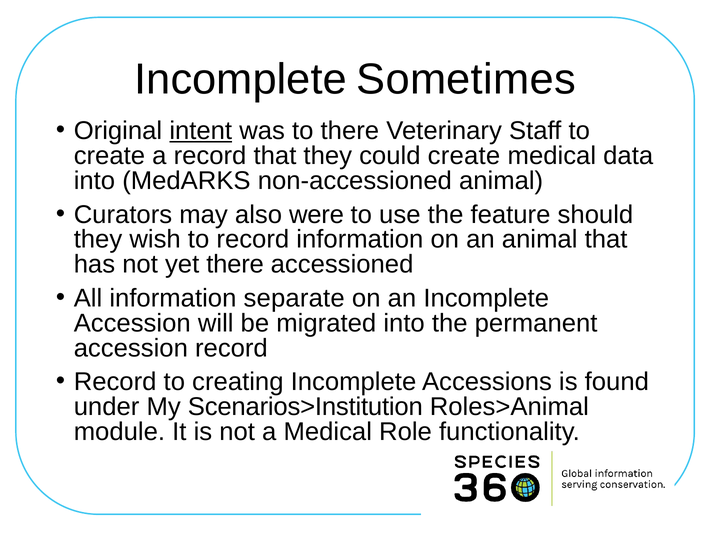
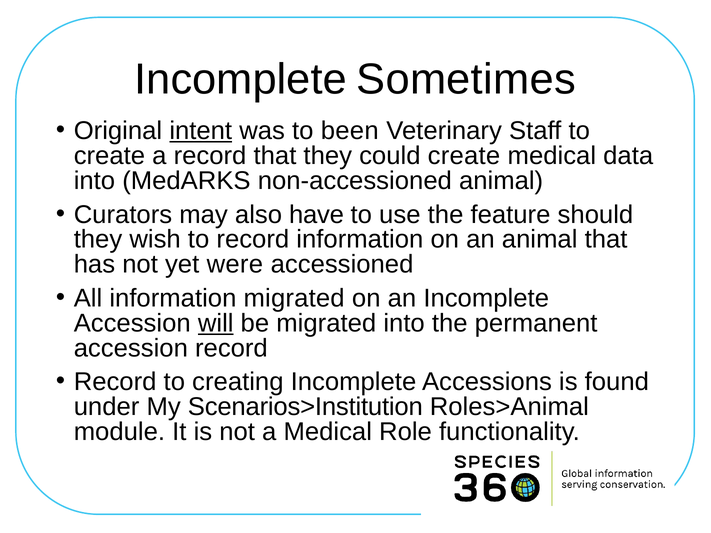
to there: there -> been
were: were -> have
yet there: there -> were
information separate: separate -> migrated
will underline: none -> present
